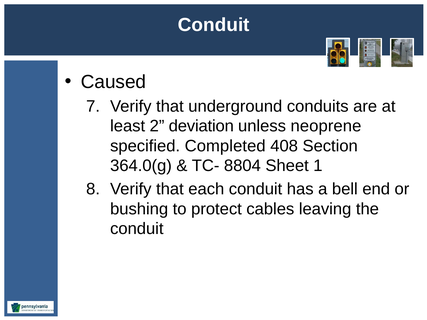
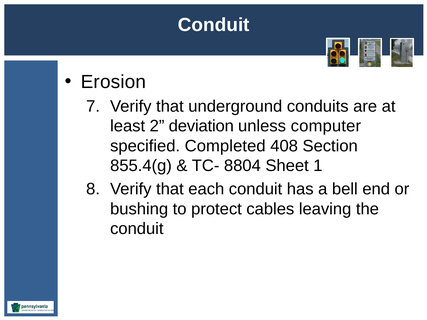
Caused: Caused -> Erosion
neoprene: neoprene -> computer
364.0(g: 364.0(g -> 855.4(g
